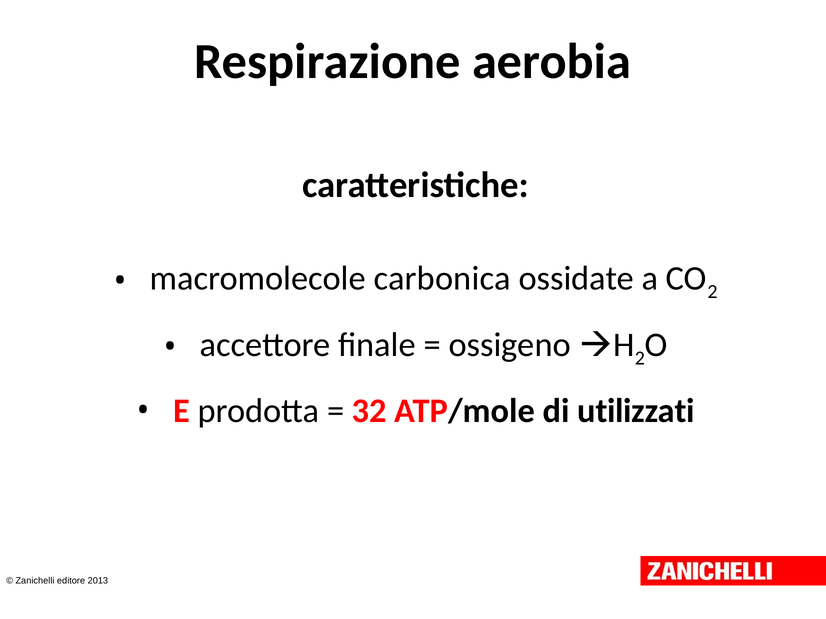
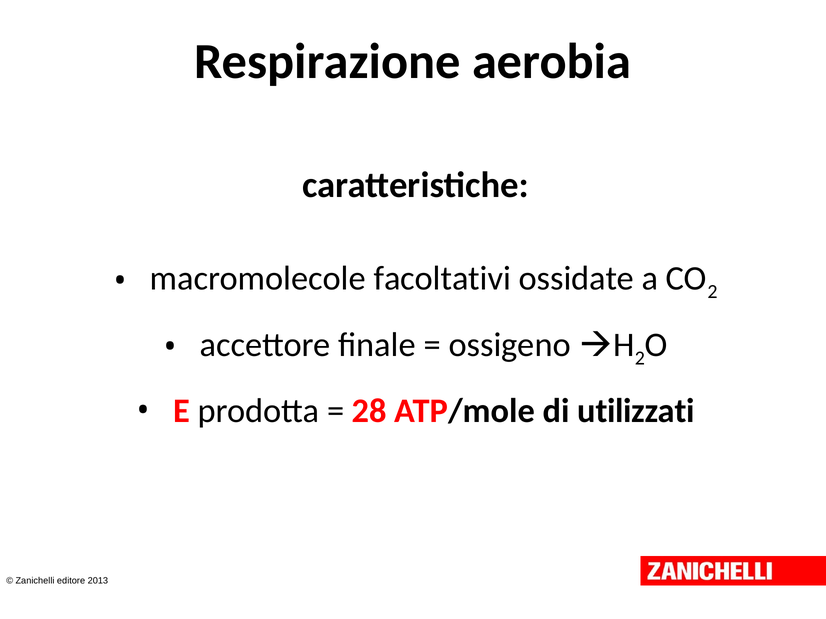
carbonica: carbonica -> facoltativi
32: 32 -> 28
